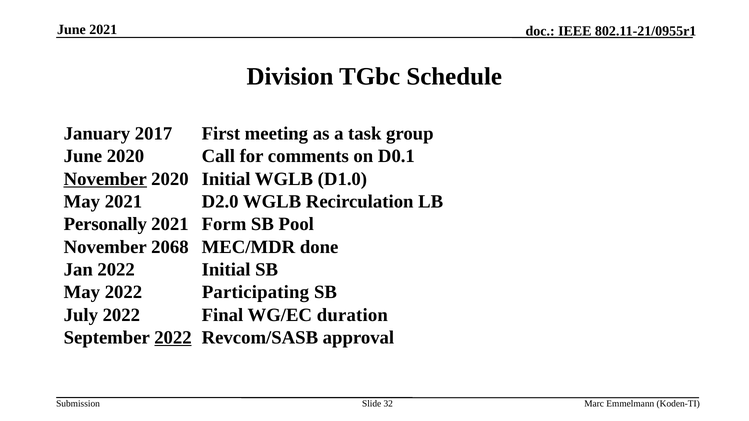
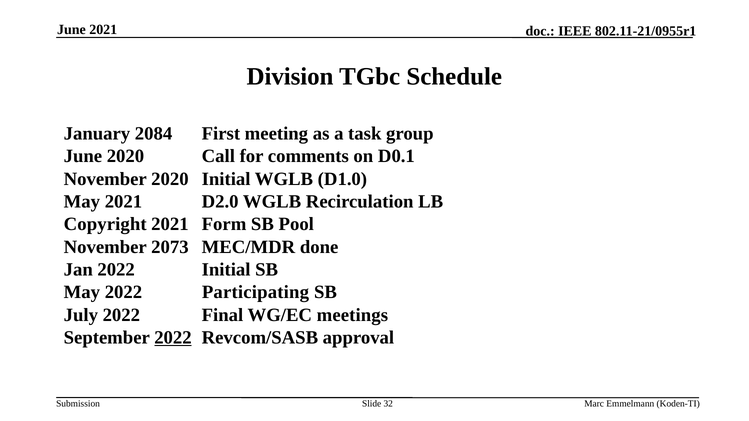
2017: 2017 -> 2084
November at (105, 179) underline: present -> none
Personally: Personally -> Copyright
2068: 2068 -> 2073
duration: duration -> meetings
